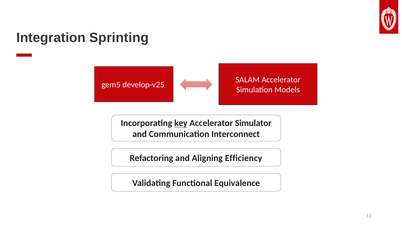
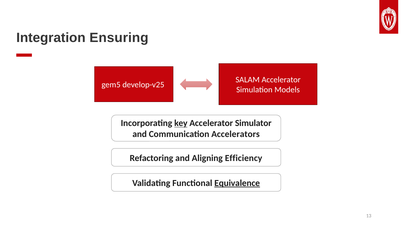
Sprinting: Sprinting -> Ensuring
Interconnect: Interconnect -> Accelerators
Equivalence underline: none -> present
